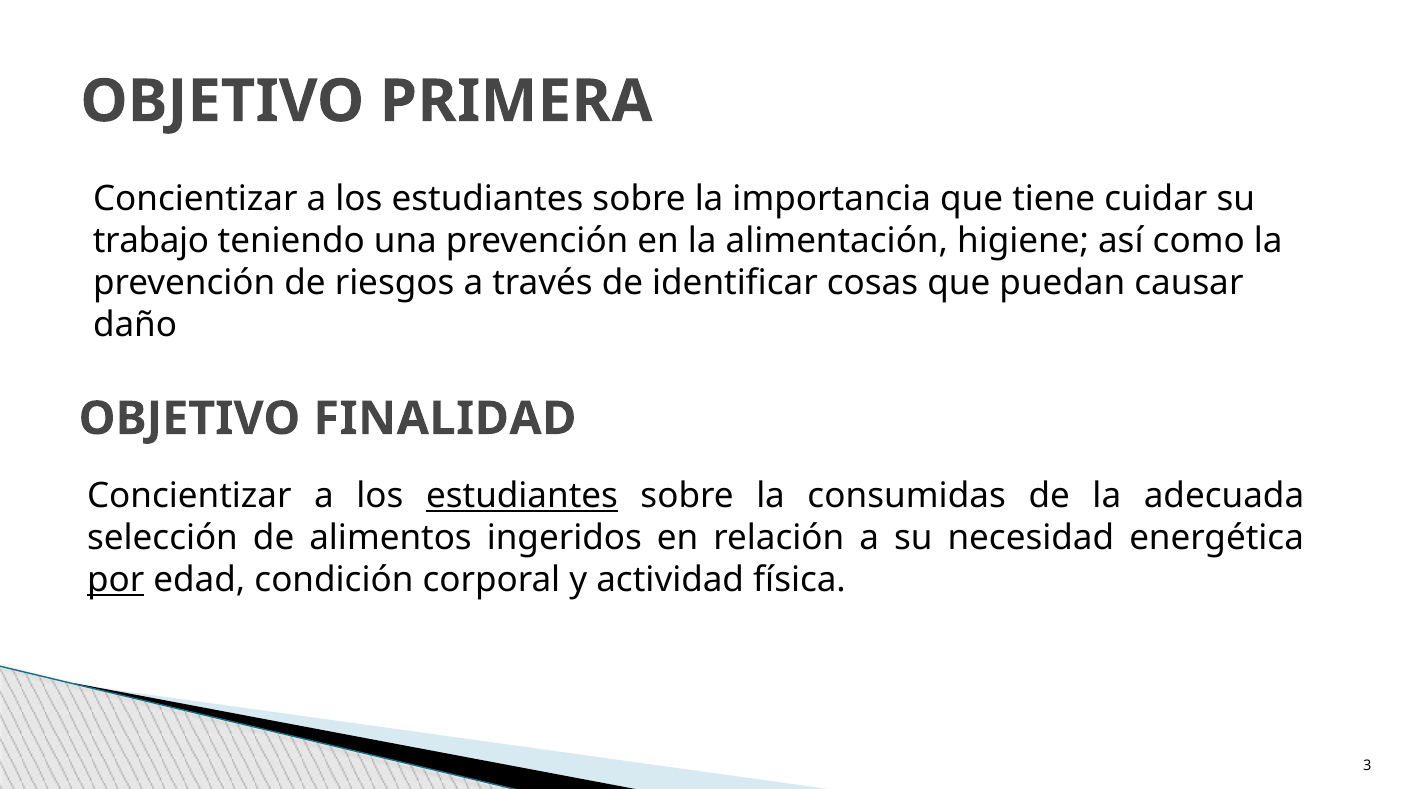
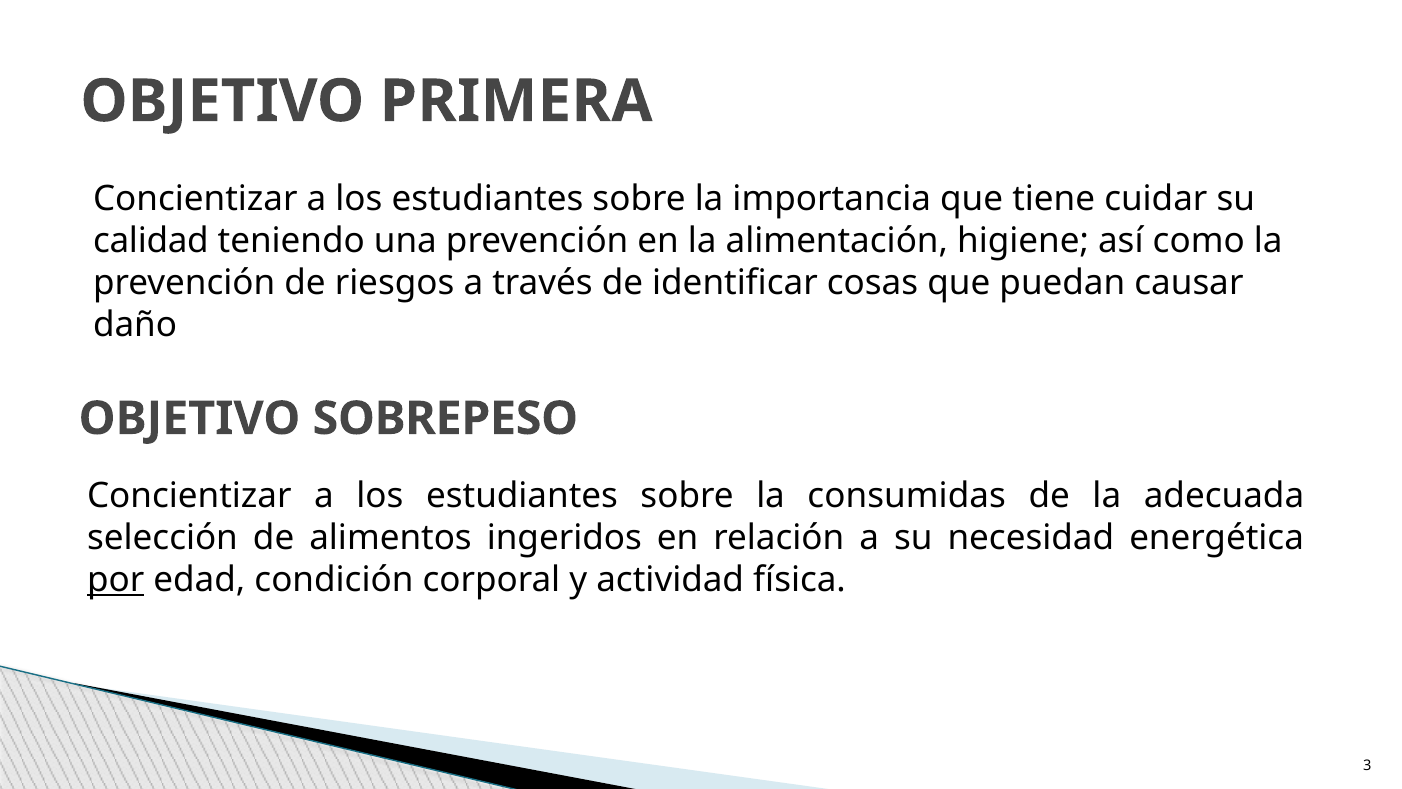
trabajo: trabajo -> calidad
FINALIDAD: FINALIDAD -> SOBREPESO
estudiantes at (522, 496) underline: present -> none
